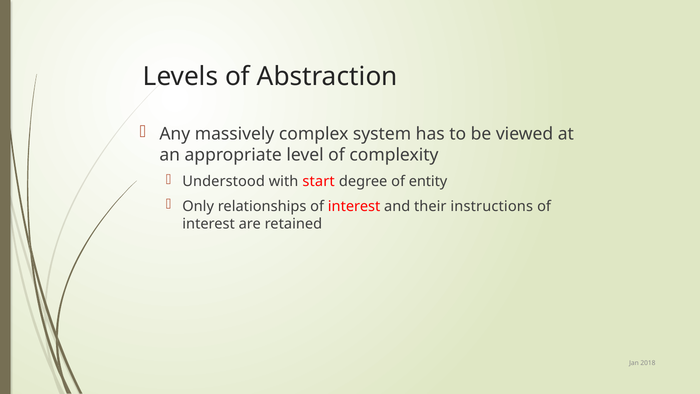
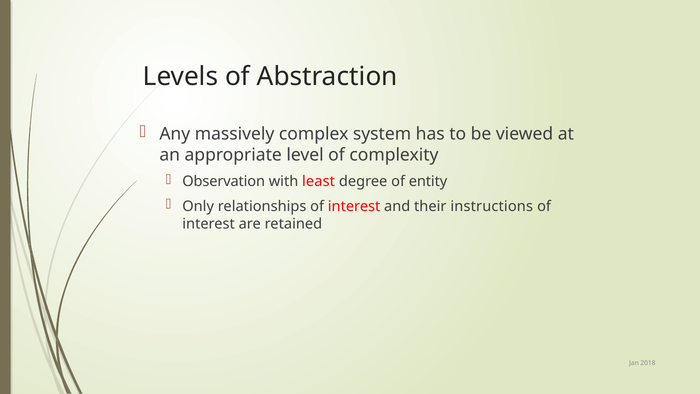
Understood: Understood -> Observation
start: start -> least
